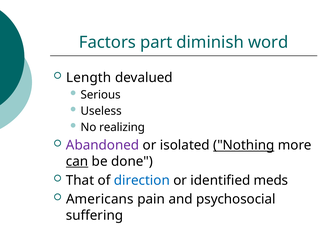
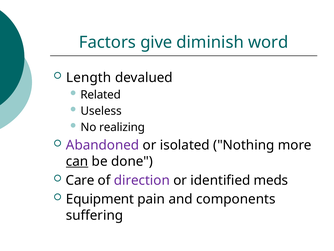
part: part -> give
Serious: Serious -> Related
Nothing underline: present -> none
That: That -> Care
direction colour: blue -> purple
Americans: Americans -> Equipment
psychosocial: psychosocial -> components
